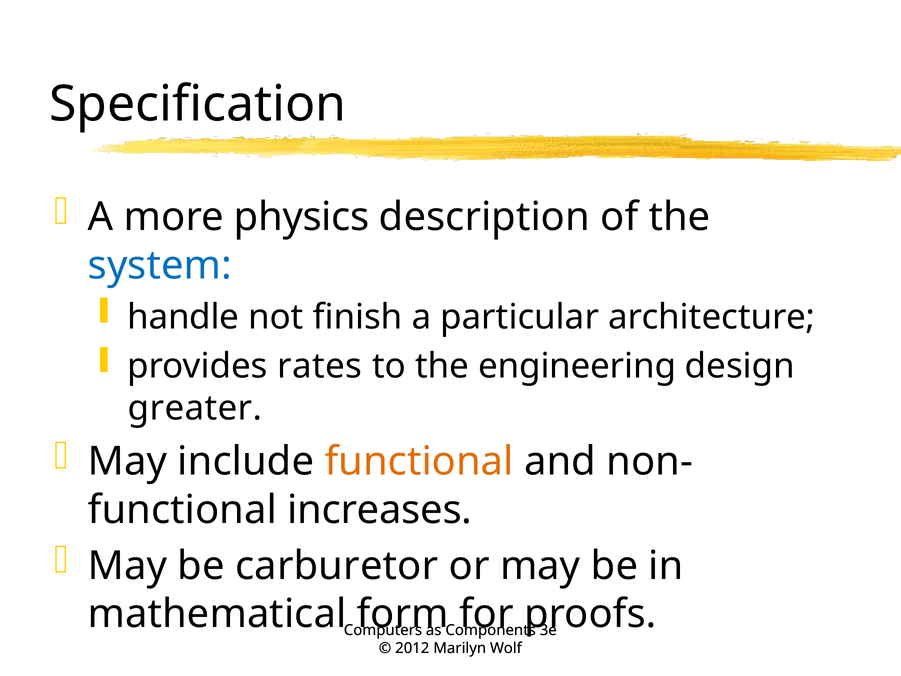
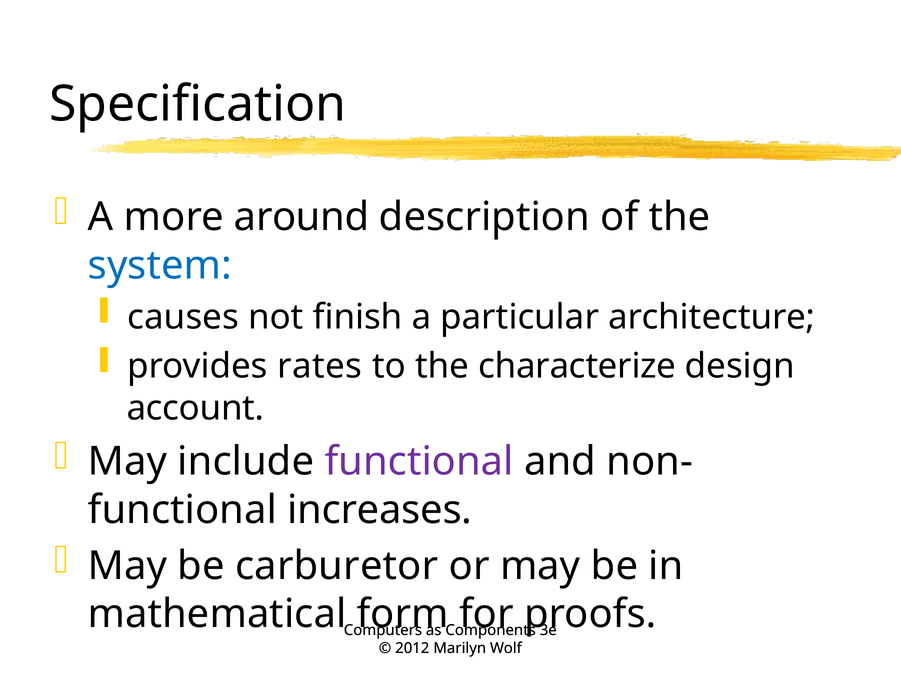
physics: physics -> around
handle: handle -> causes
engineering: engineering -> characterize
greater: greater -> account
functional at (419, 462) colour: orange -> purple
